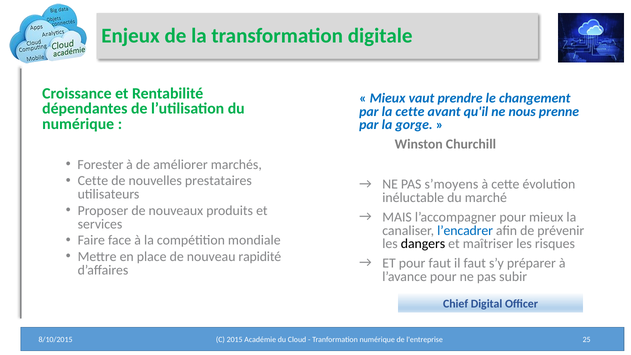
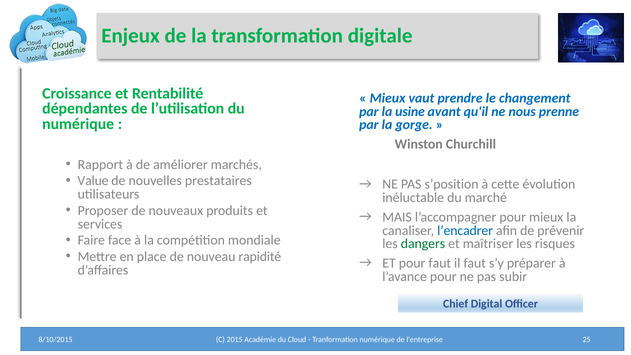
la cette: cette -> usine
Forester: Forester -> Rapport
Cette at (93, 181): Cette -> Value
s’moyens: s’moyens -> s’position
dangers colour: black -> green
